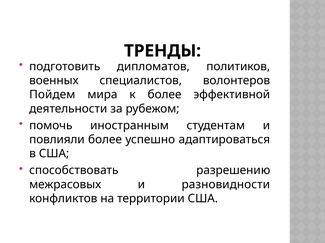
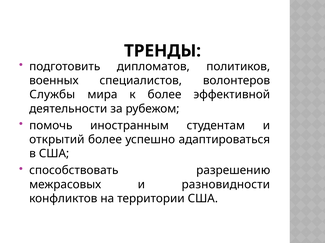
Пойдем: Пойдем -> Службы
повлияли: повлияли -> открытий
